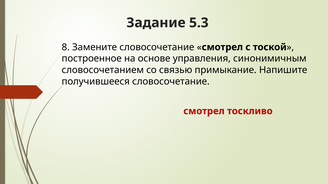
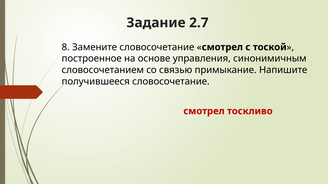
5.3: 5.3 -> 2.7
